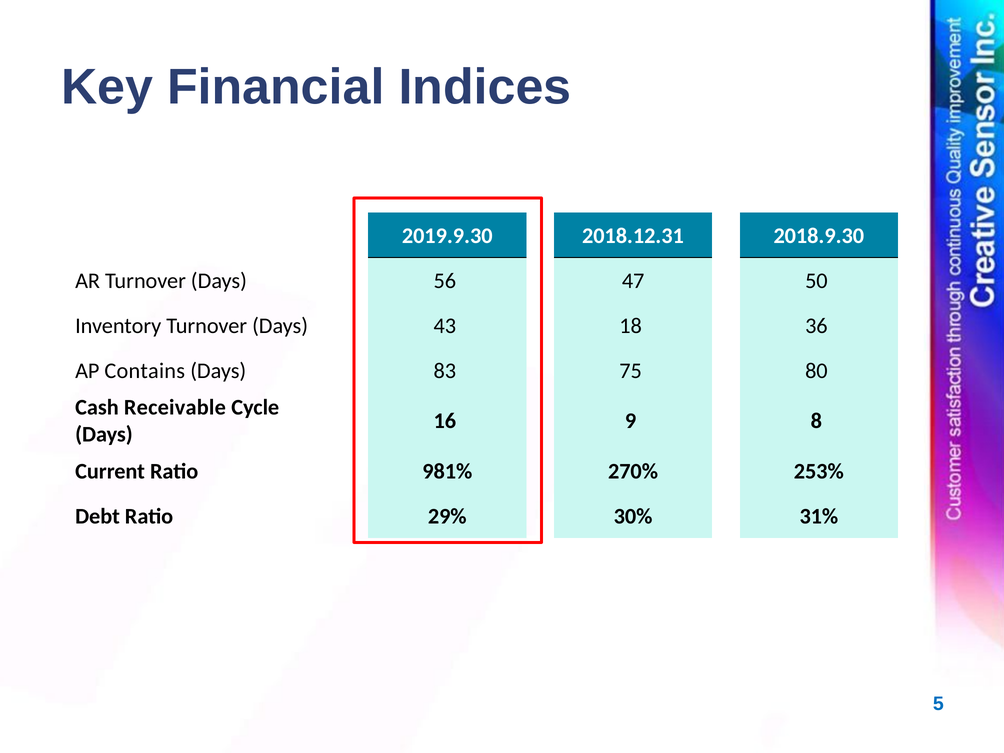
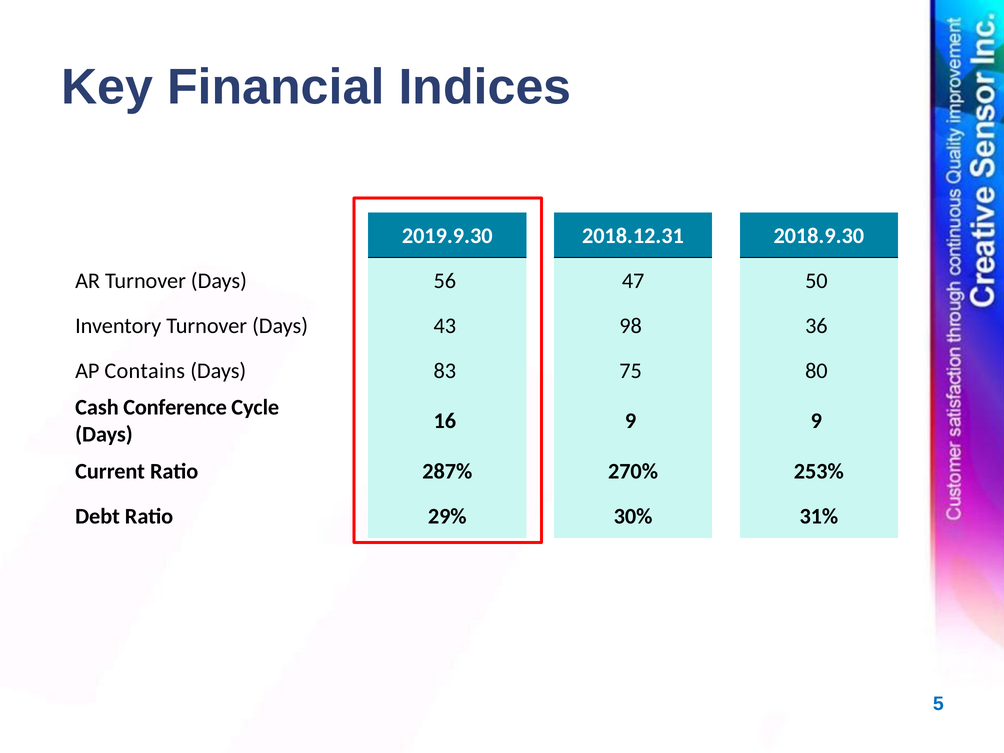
18: 18 -> 98
Receivable: Receivable -> Conference
9 8: 8 -> 9
981%: 981% -> 287%
